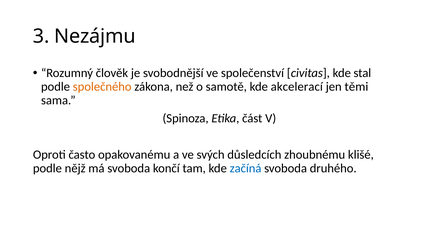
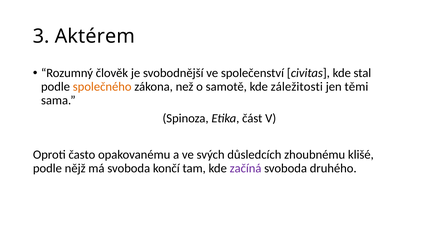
Nezájmu: Nezájmu -> Aktérem
akcelerací: akcelerací -> záležitosti
začíná colour: blue -> purple
